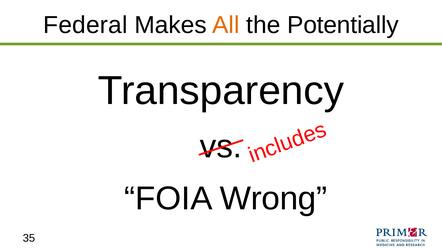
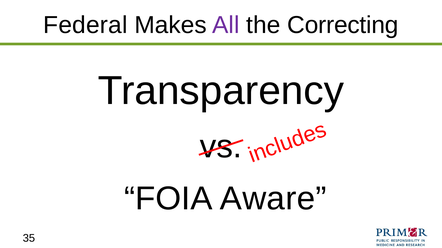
All colour: orange -> purple
Potentially: Potentially -> Correcting
Wrong: Wrong -> Aware
